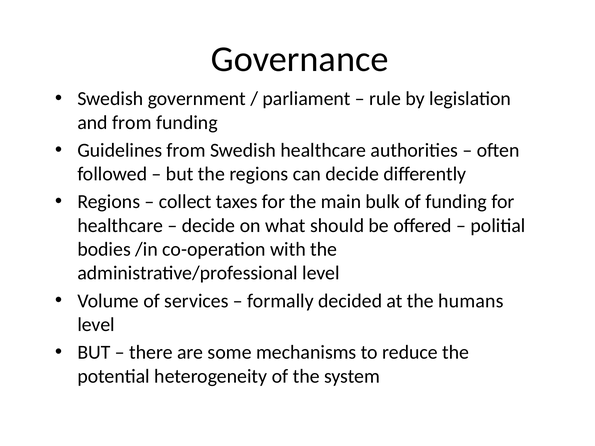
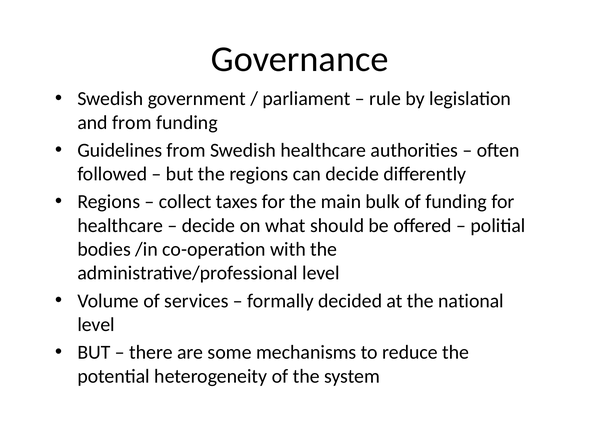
humans: humans -> national
